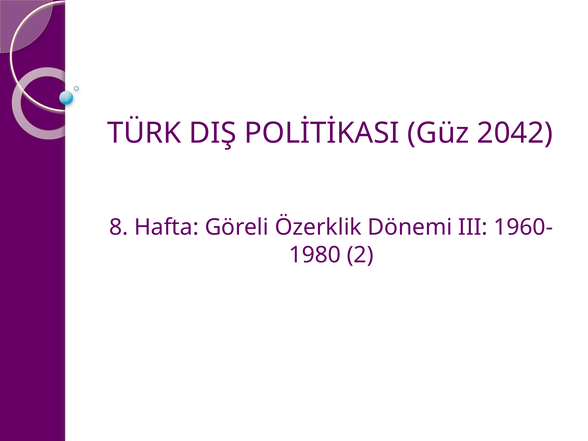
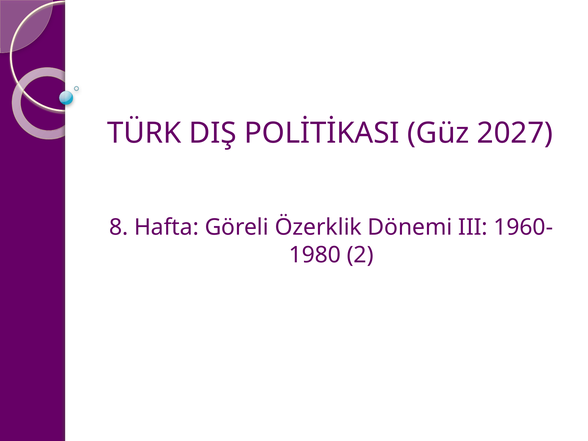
2042: 2042 -> 2027
